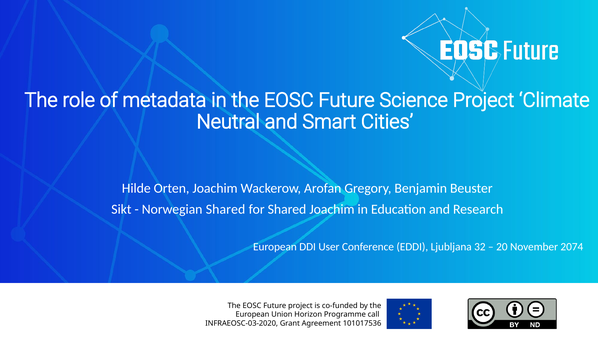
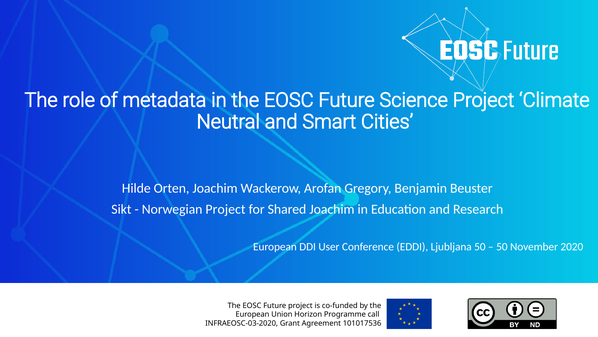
Norwegian Shared: Shared -> Project
Ljubljana 32: 32 -> 50
20 at (502, 246): 20 -> 50
2074: 2074 -> 2020
